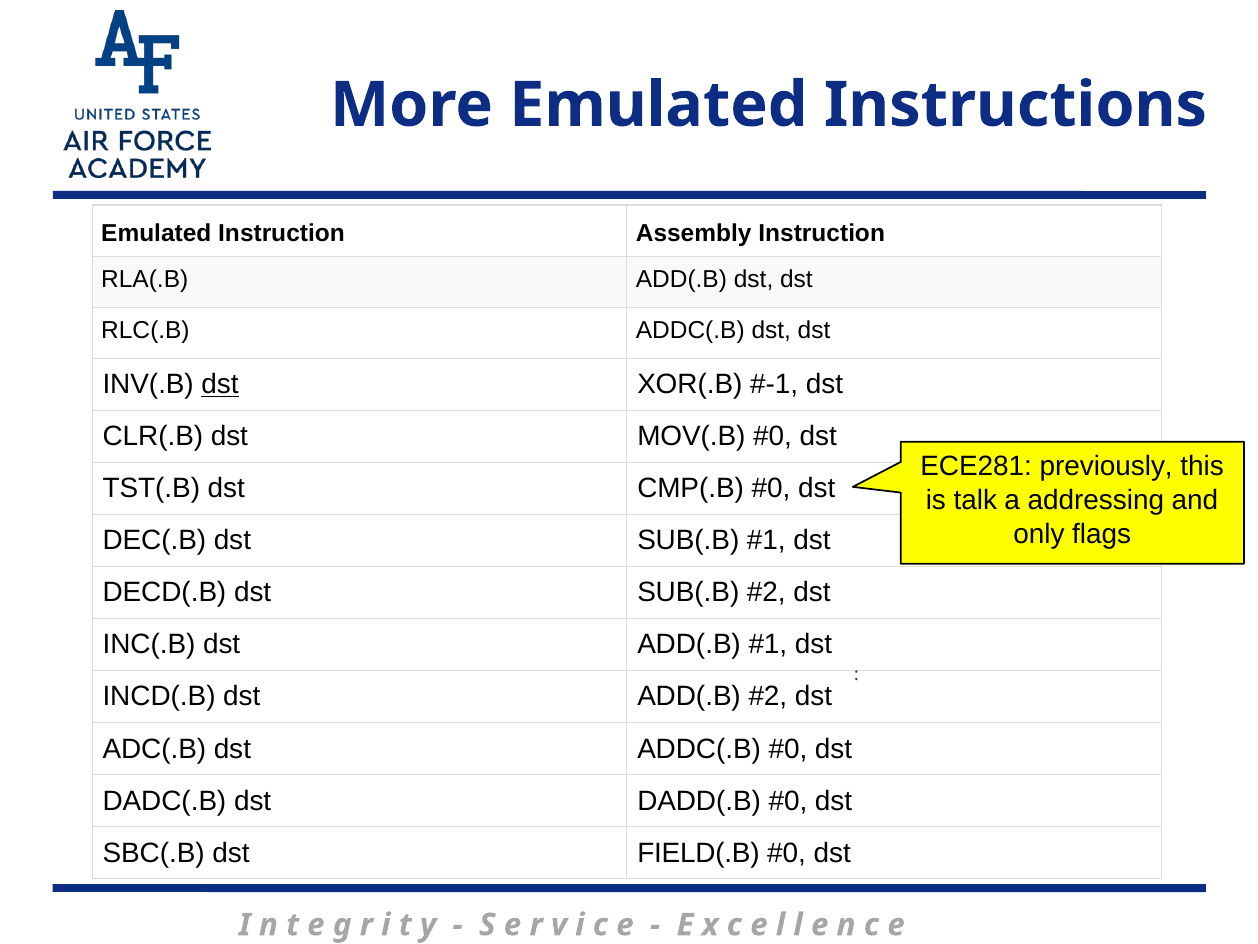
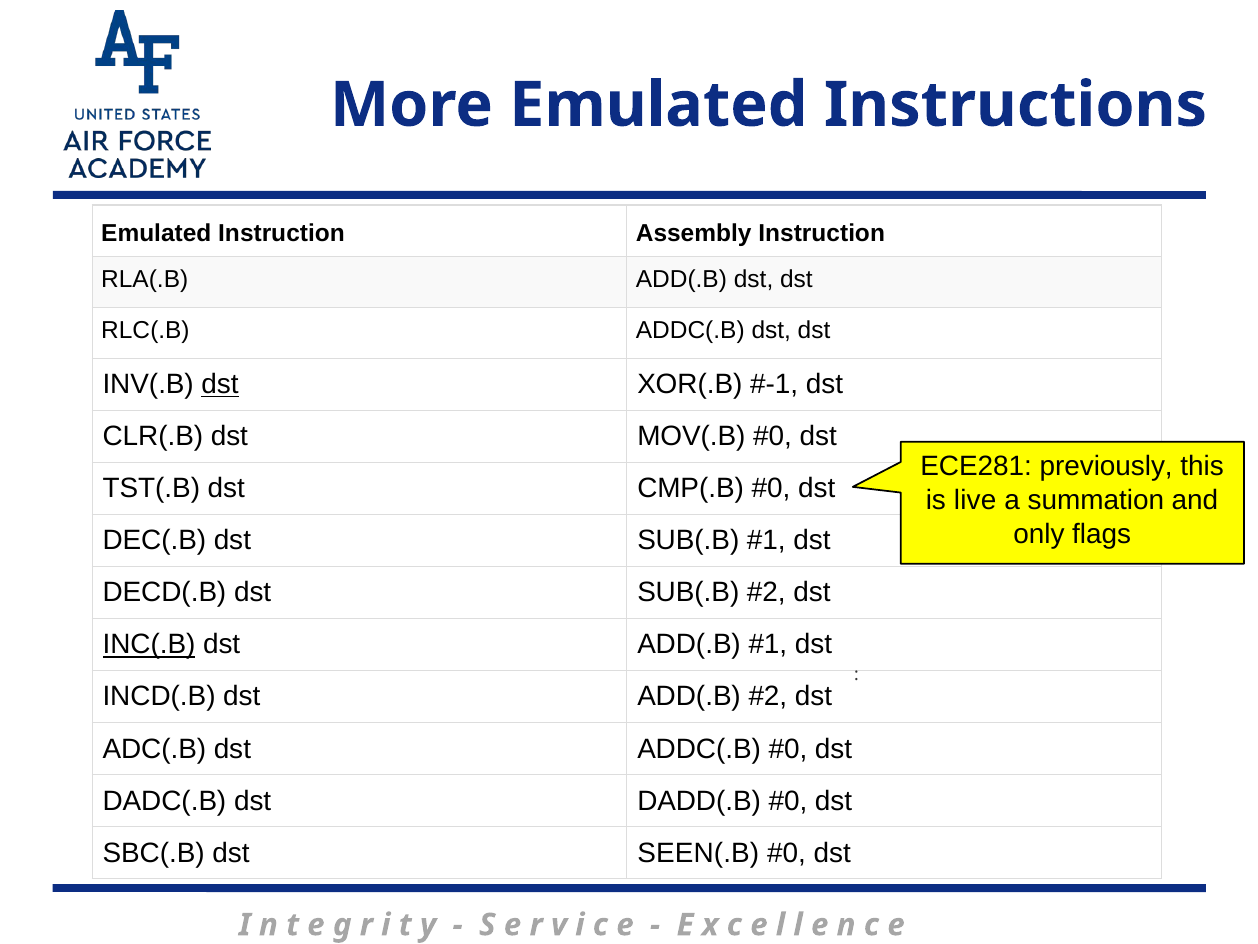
talk: talk -> live
addressing: addressing -> summation
INC(.B underline: none -> present
FIELD(.B: FIELD(.B -> SEEN(.B
